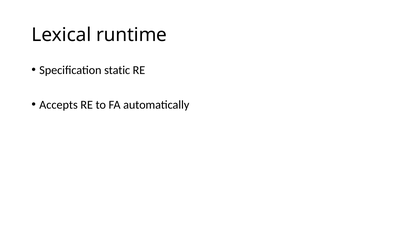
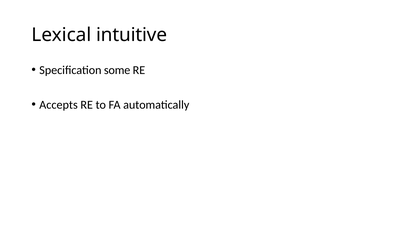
runtime: runtime -> intuitive
static: static -> some
